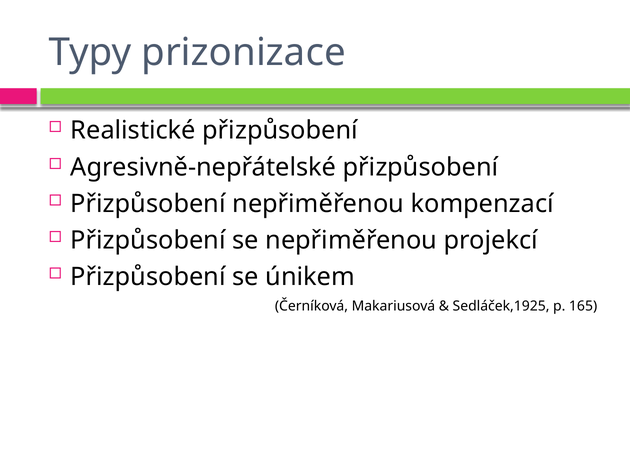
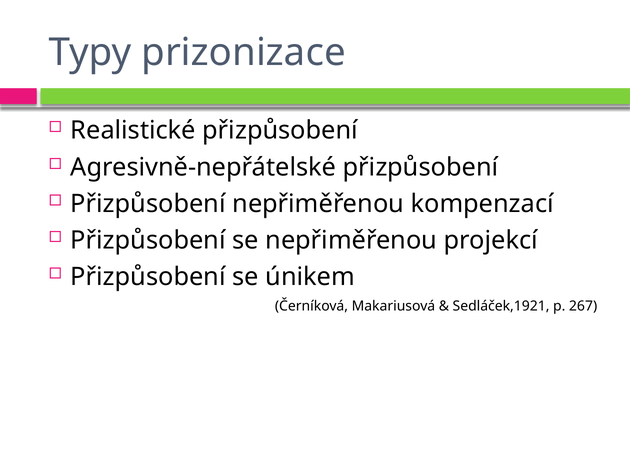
Sedláček,1925: Sedláček,1925 -> Sedláček,1921
165: 165 -> 267
